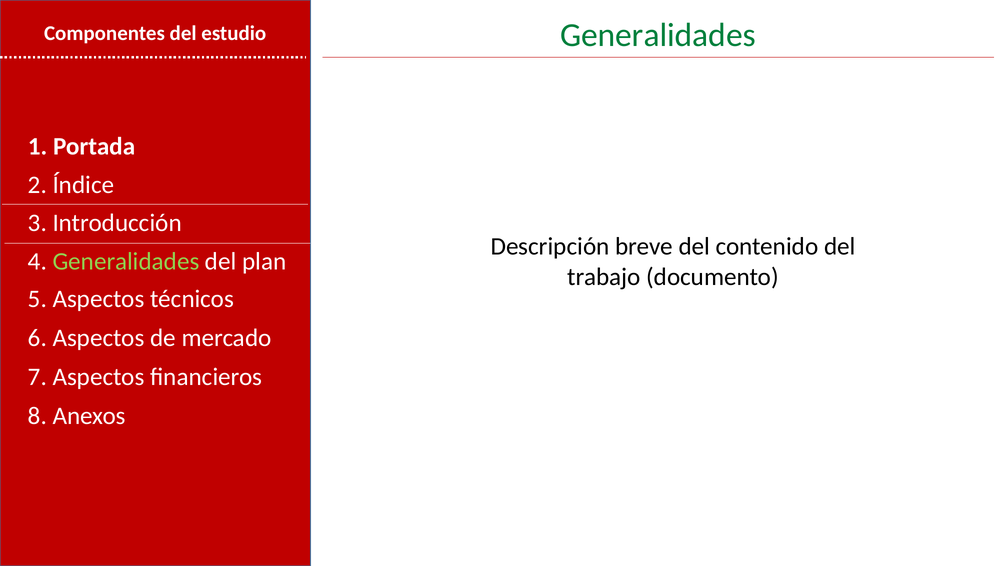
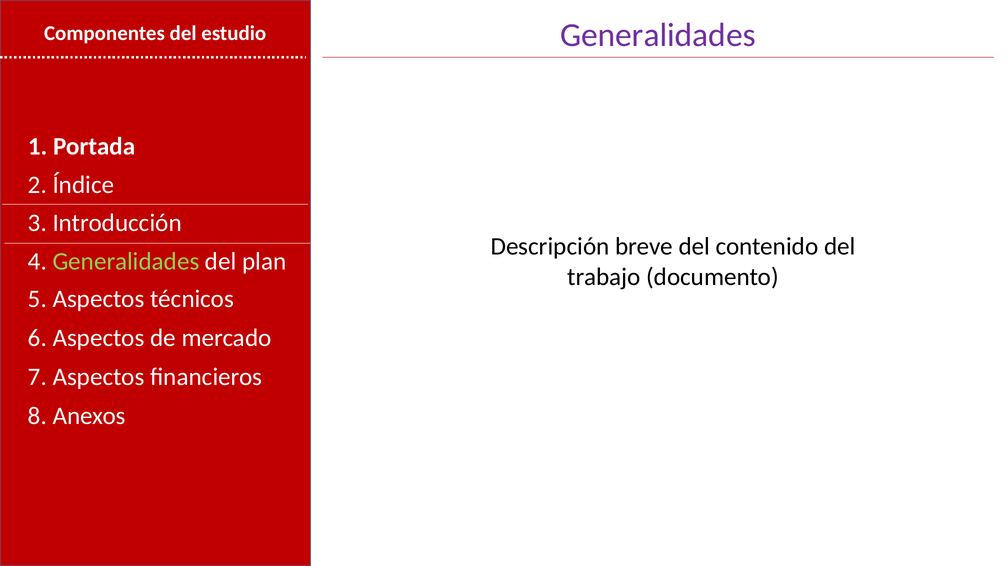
Generalidades at (658, 35) colour: green -> purple
